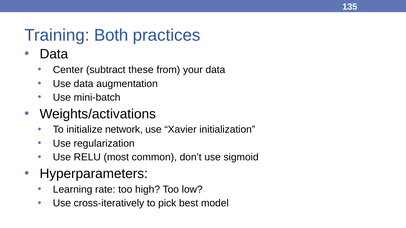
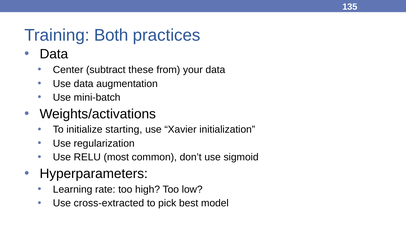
network: network -> starting
cross-iteratively: cross-iteratively -> cross-extracted
